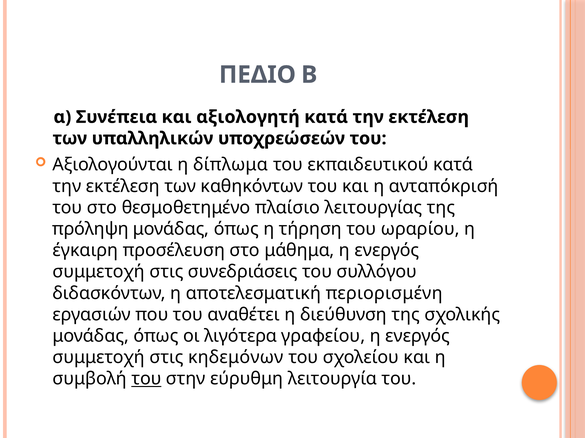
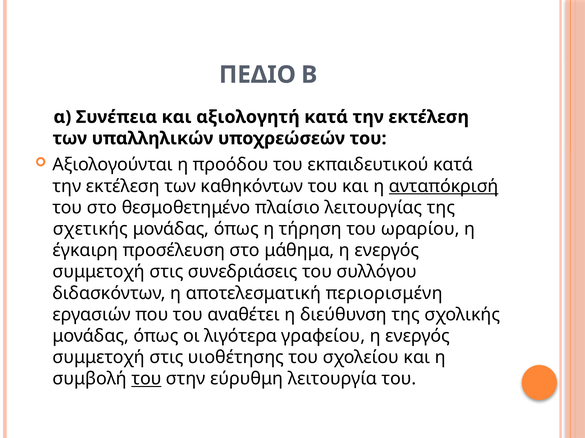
δίπλωμα: δίπλωμα -> προόδου
ανταπόκρισή underline: none -> present
πρόληψη: πρόληψη -> σχετικής
κηδεμόνων: κηδεμόνων -> υιοθέτησης
